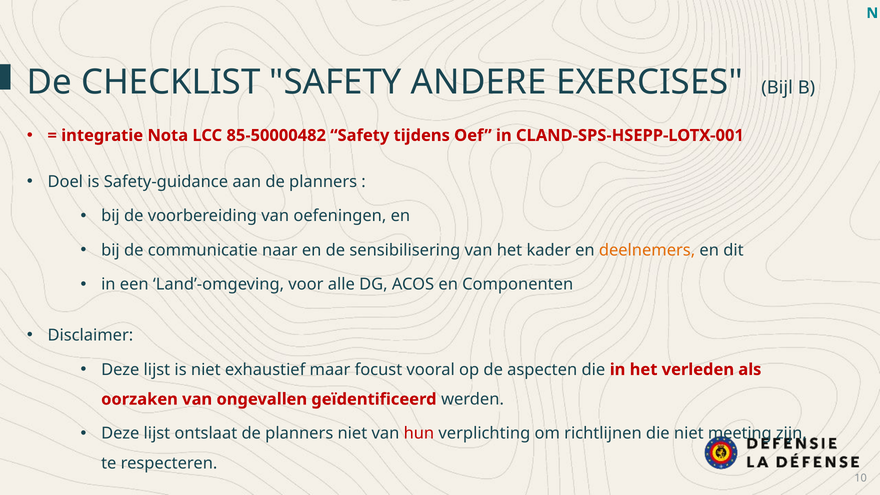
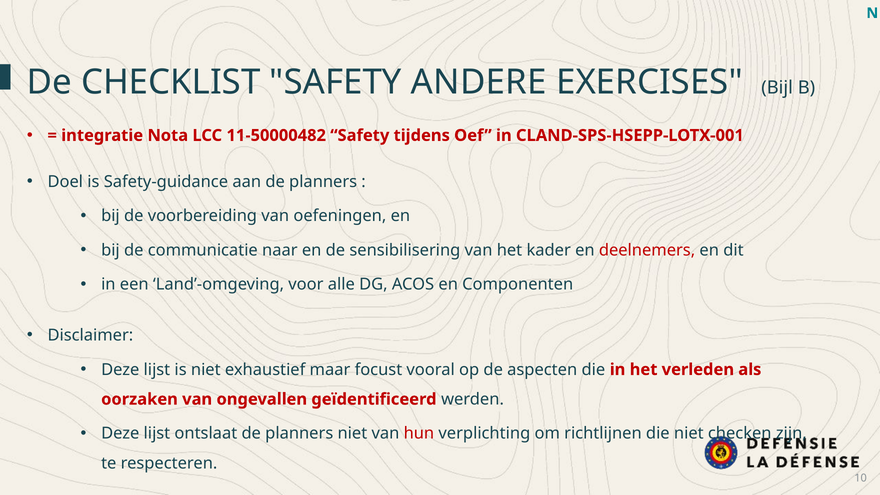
85-50000482: 85-50000482 -> 11-50000482
deelnemers colour: orange -> red
meeting: meeting -> checken
